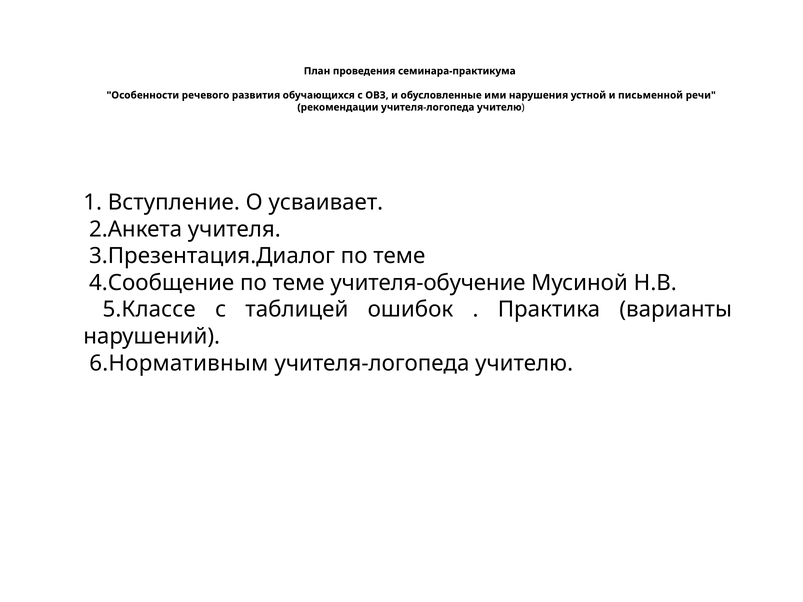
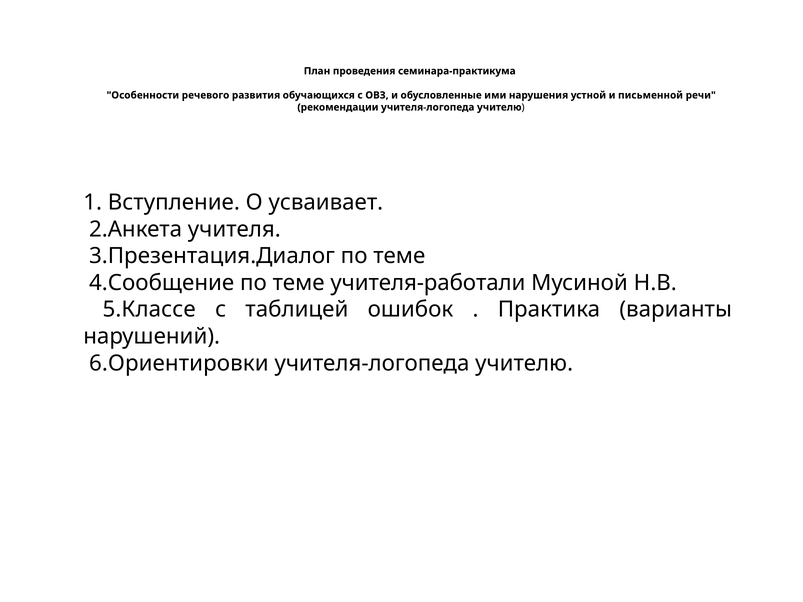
учителя-обучение: учителя-обучение -> учителя-работали
6.Нормативным: 6.Нормативным -> 6.Ориентировки
